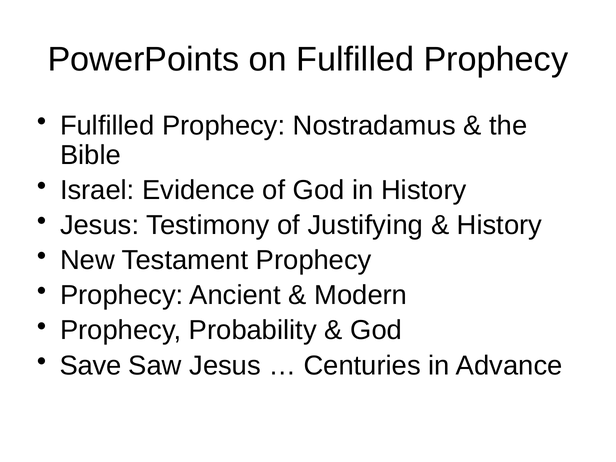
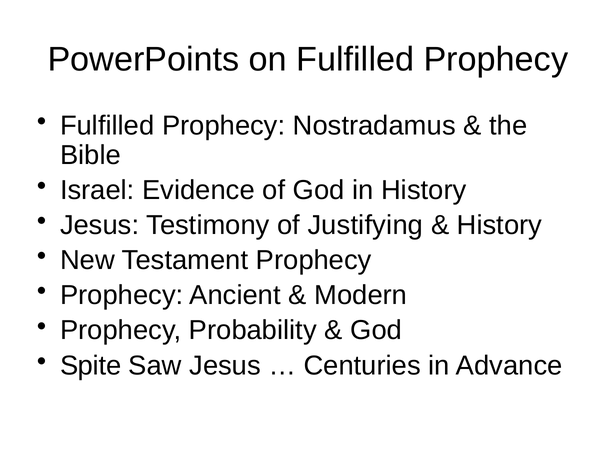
Save: Save -> Spite
